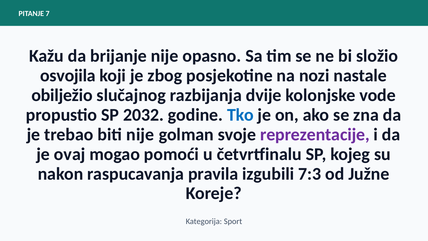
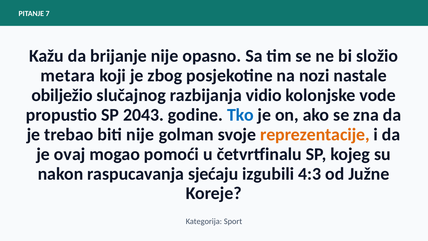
osvojila: osvojila -> metara
dvije: dvije -> vidio
2032: 2032 -> 2043
reprezentacije colour: purple -> orange
pravila: pravila -> sjećaju
7:3: 7:3 -> 4:3
